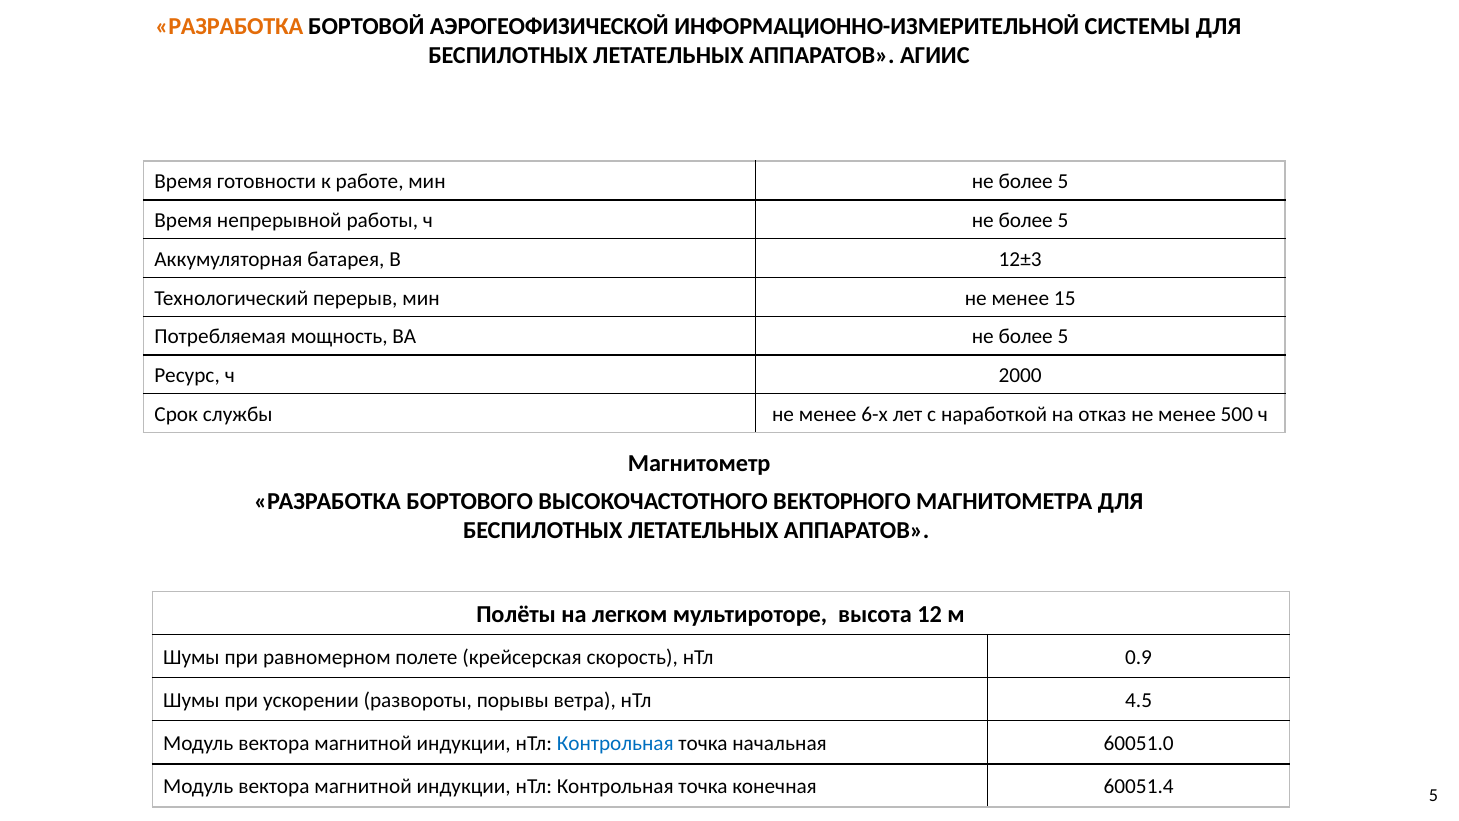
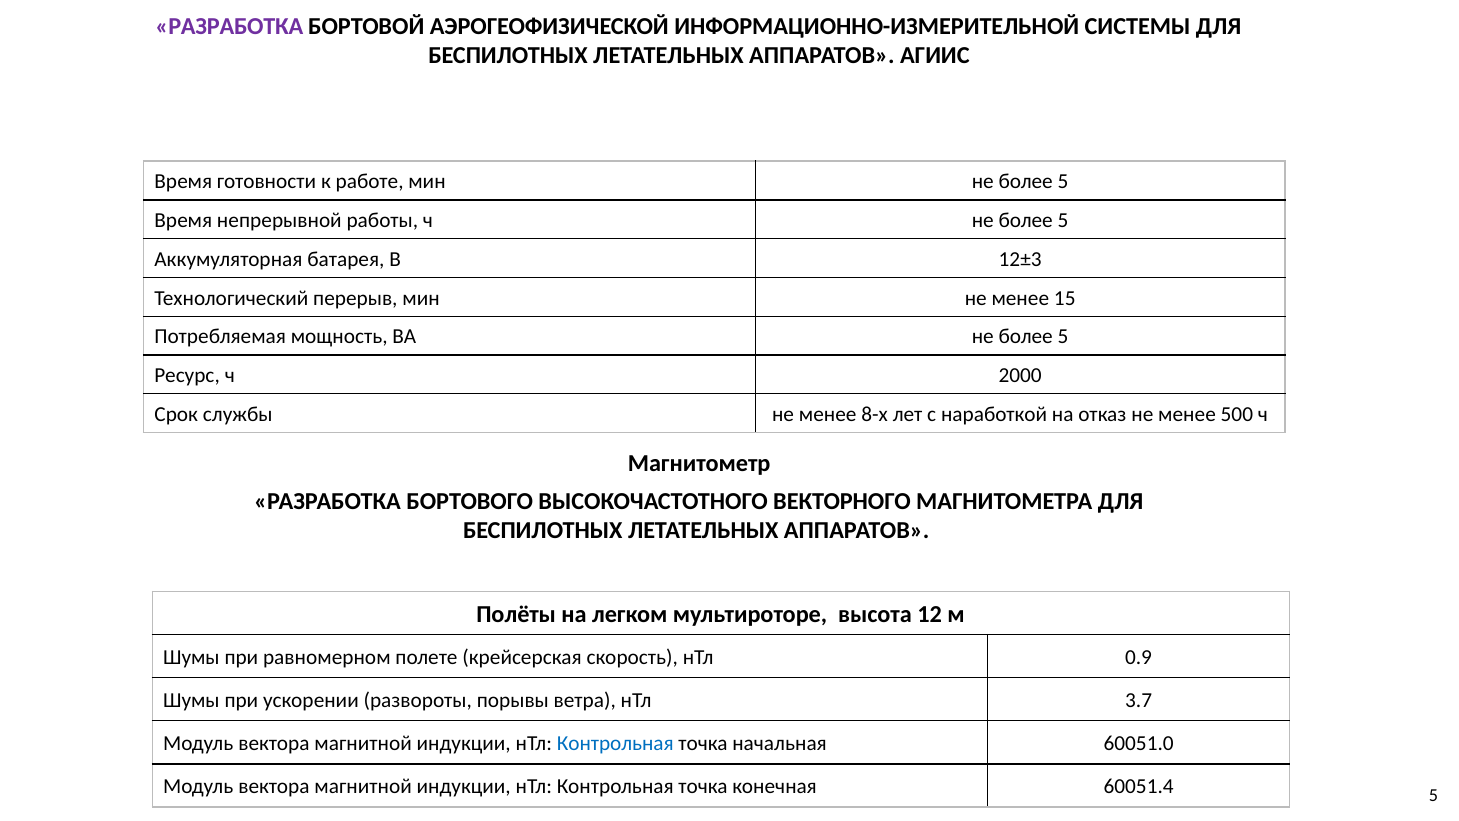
РАЗРАБОТКА at (229, 26) colour: orange -> purple
6-х: 6-х -> 8-х
4.5: 4.5 -> 3.7
